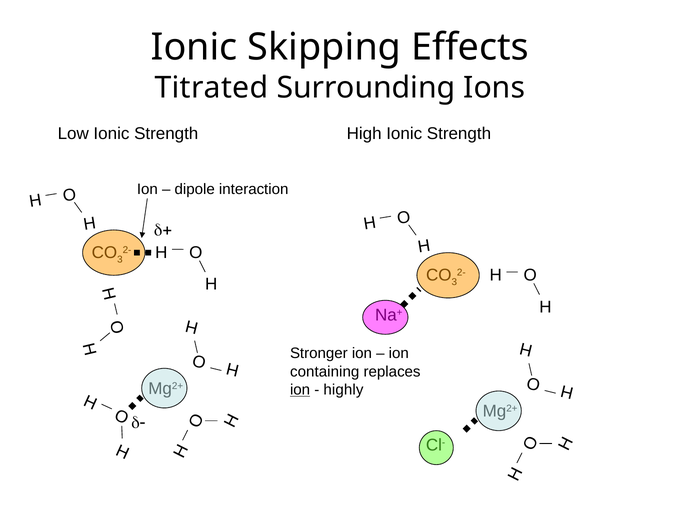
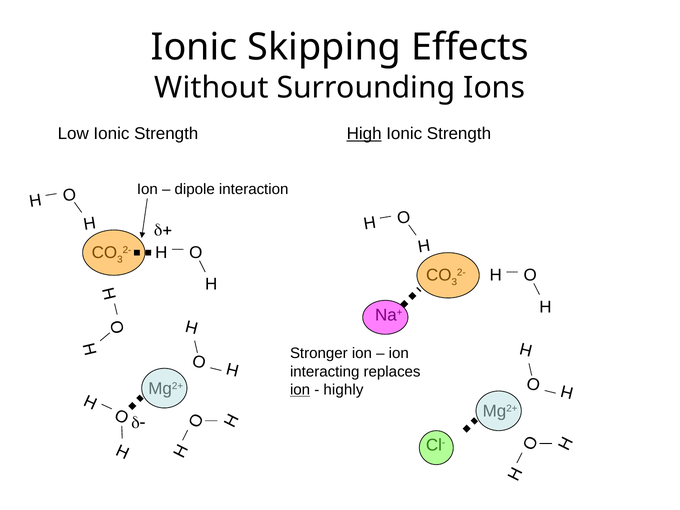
Titrated: Titrated -> Without
High underline: none -> present
containing: containing -> interacting
